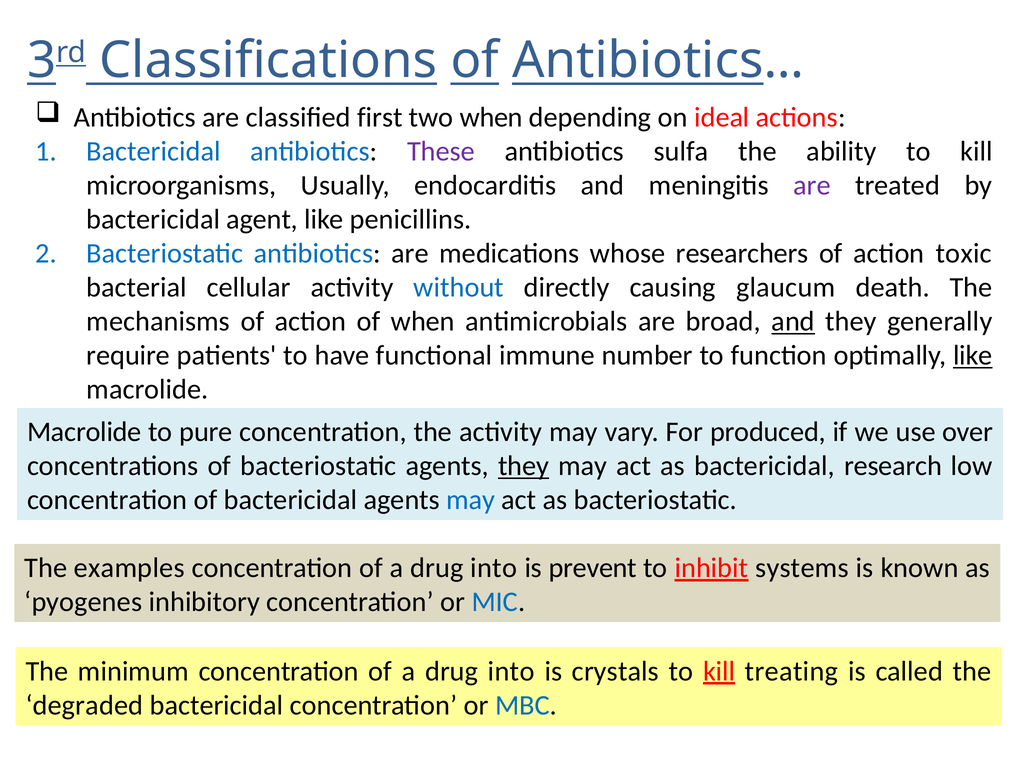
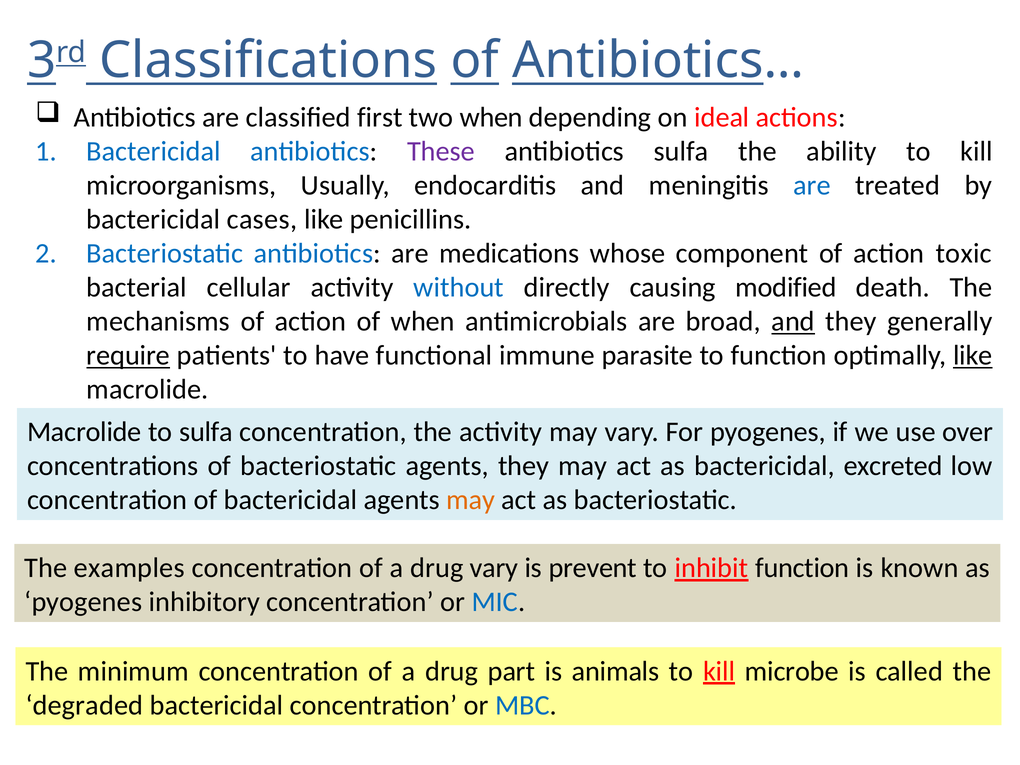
are at (812, 186) colour: purple -> blue
agent: agent -> cases
researchers: researchers -> component
glaucum: glaucum -> modified
require underline: none -> present
number: number -> parasite
to pure: pure -> sulfa
For produced: produced -> pyogenes
they at (524, 466) underline: present -> none
research: research -> excreted
may at (471, 500) colour: blue -> orange
into at (494, 568): into -> vary
inhibit systems: systems -> function
into at (511, 671): into -> part
crystals: crystals -> animals
treating: treating -> microbe
